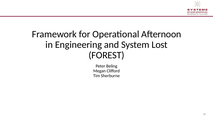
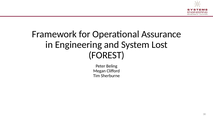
Afternoon: Afternoon -> Assurance
